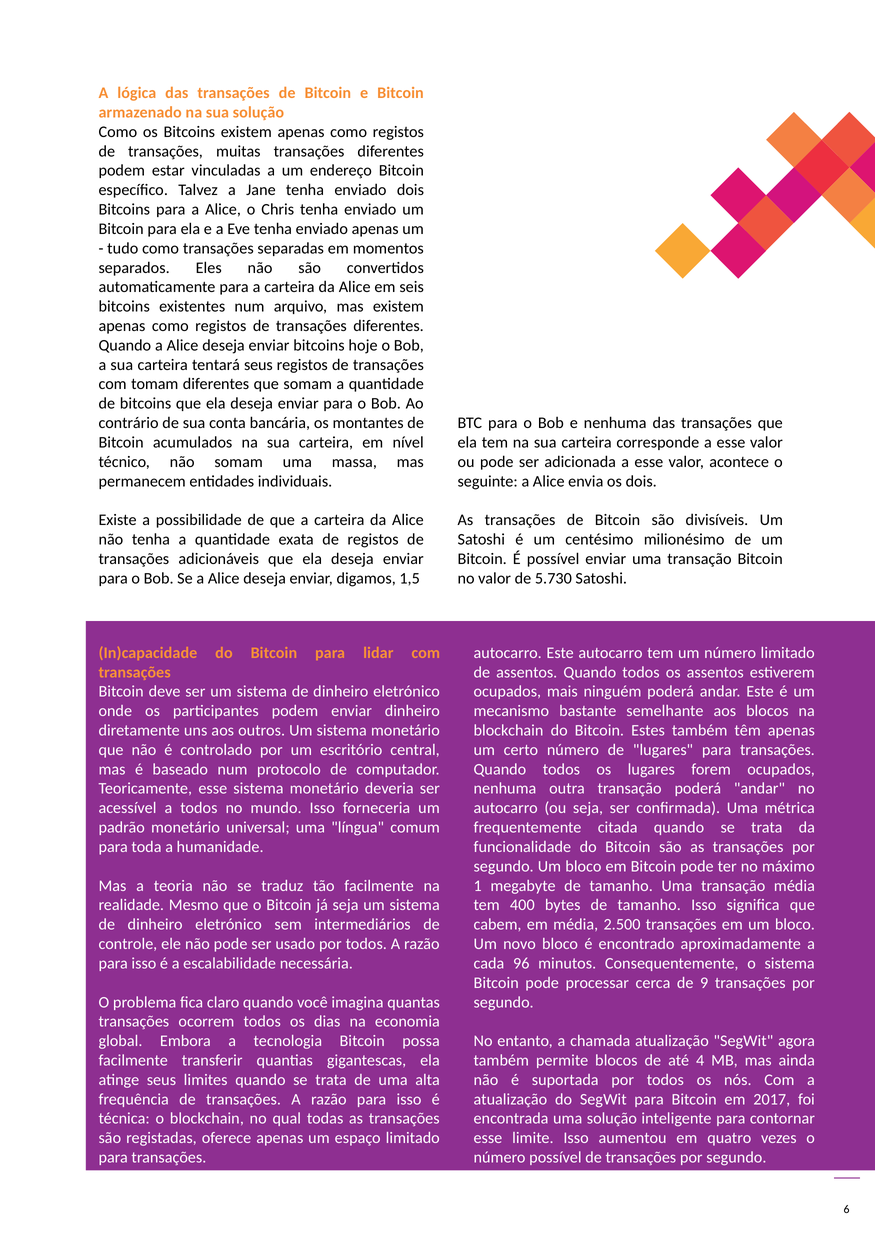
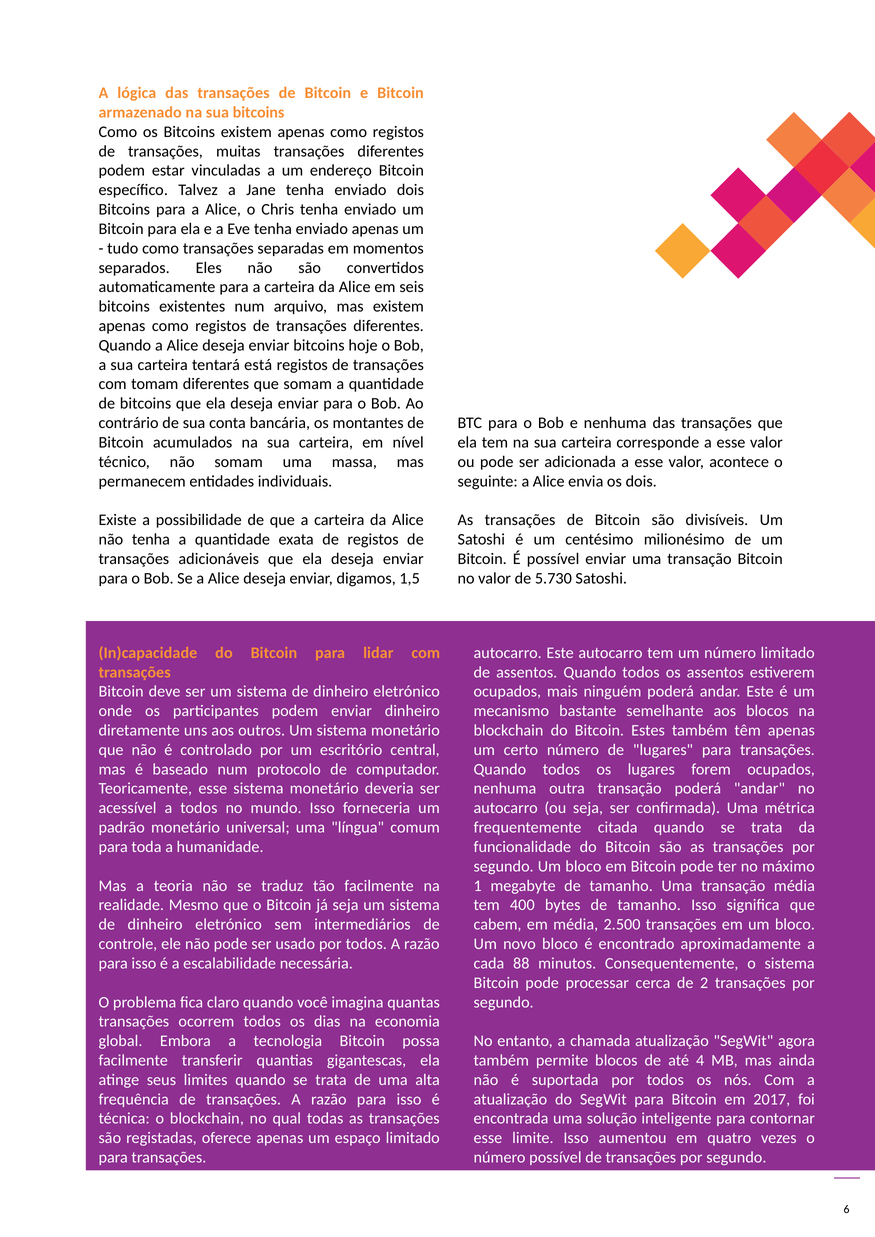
sua solução: solução -> bitcoins
tentará seus: seus -> está
96: 96 -> 88
9: 9 -> 2
